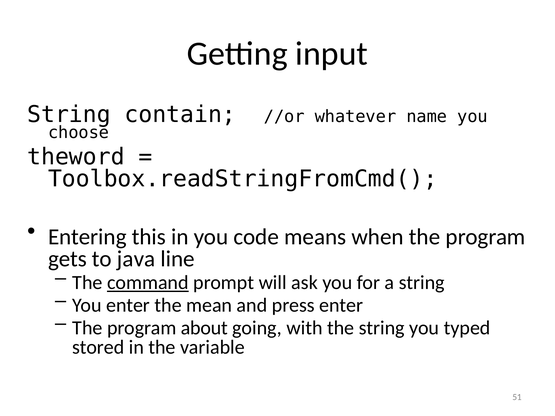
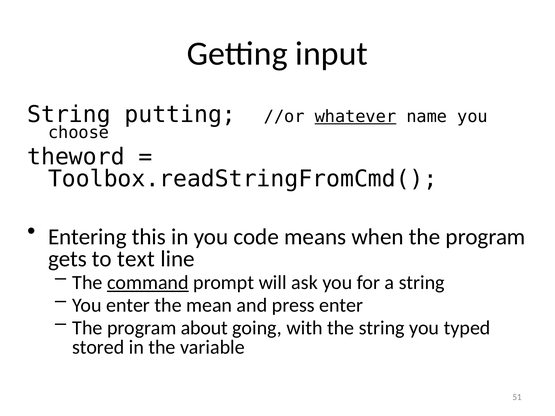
contain: contain -> putting
whatever underline: none -> present
java: java -> text
